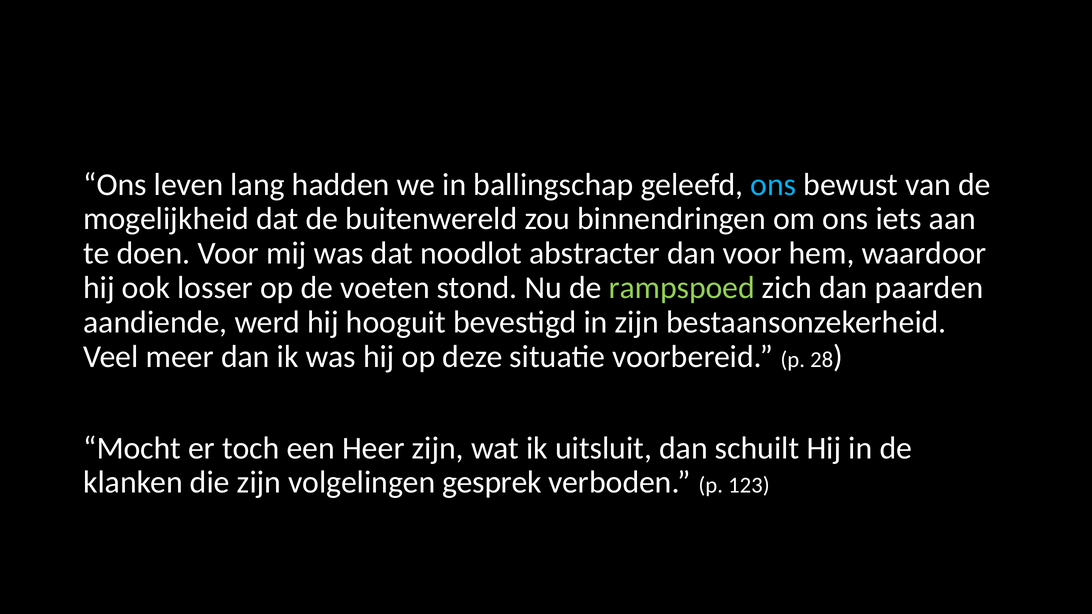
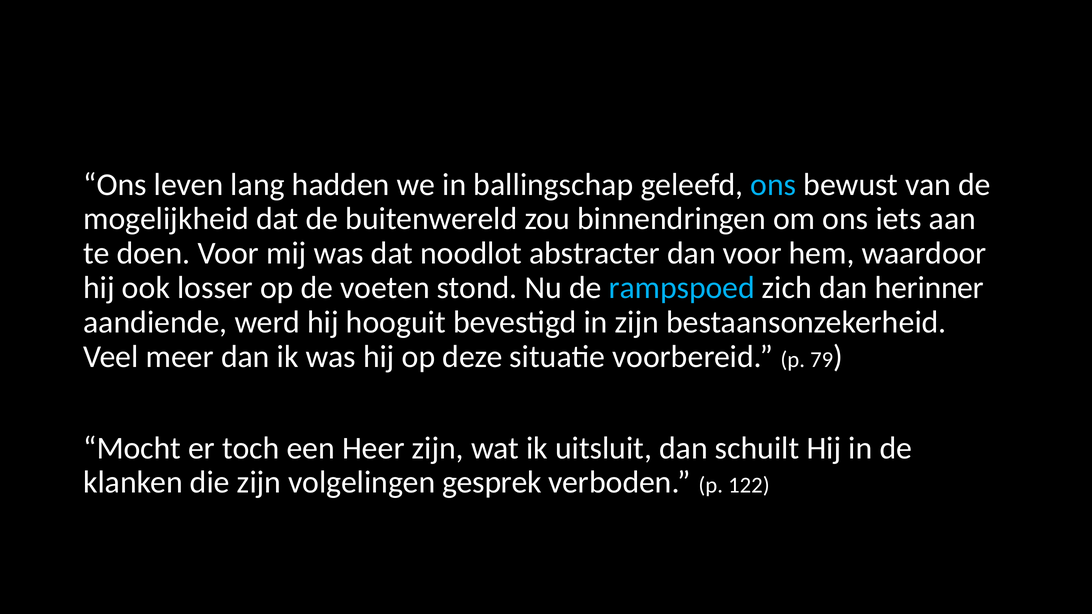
rampspoed colour: light green -> light blue
paarden: paarden -> herinner
28: 28 -> 79
123: 123 -> 122
